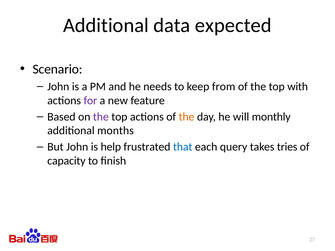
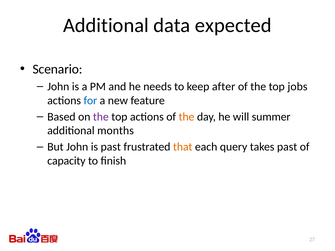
from: from -> after
with: with -> jobs
for colour: purple -> blue
monthly: monthly -> summer
is help: help -> past
that colour: blue -> orange
takes tries: tries -> past
